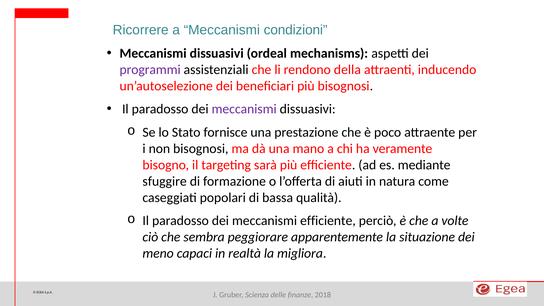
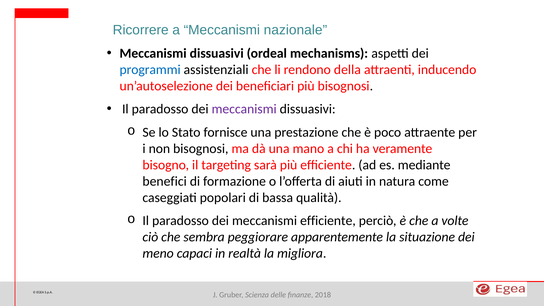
condizioni: condizioni -> nazionale
programmi colour: purple -> blue
sfuggire: sfuggire -> benefici
